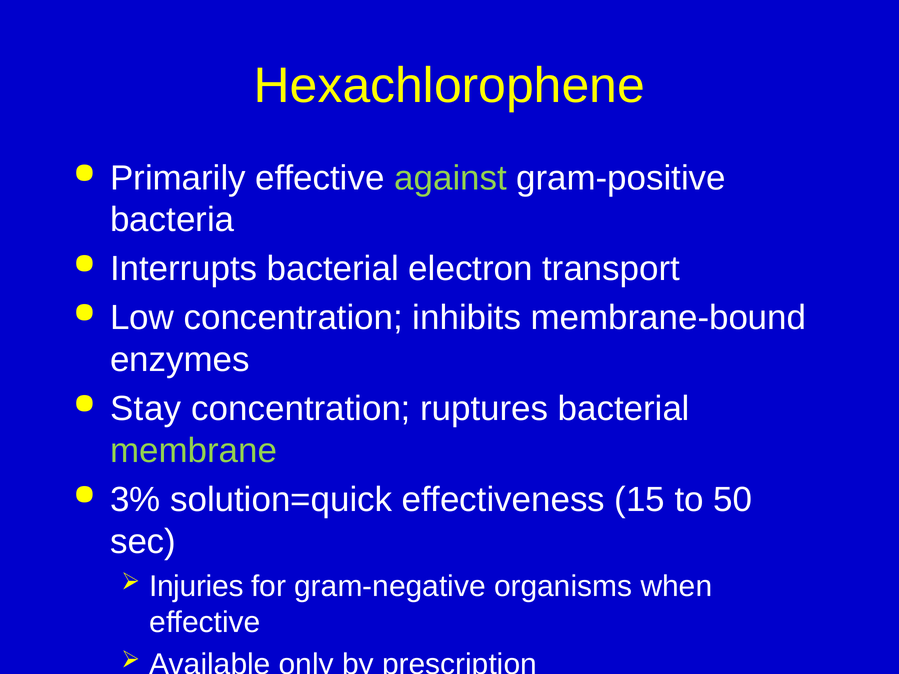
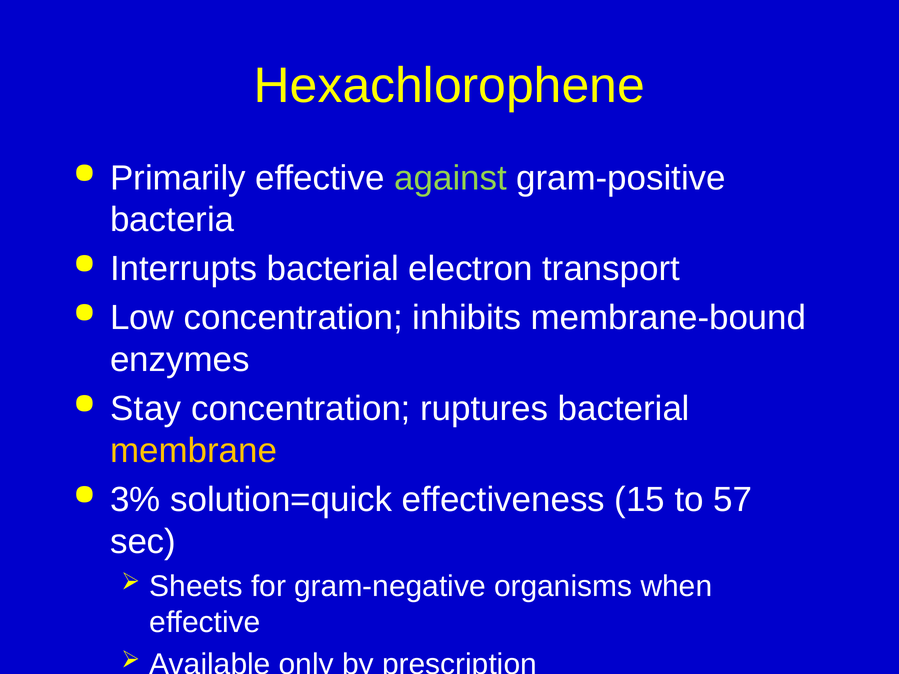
membrane colour: light green -> yellow
50: 50 -> 57
Injuries: Injuries -> Sheets
